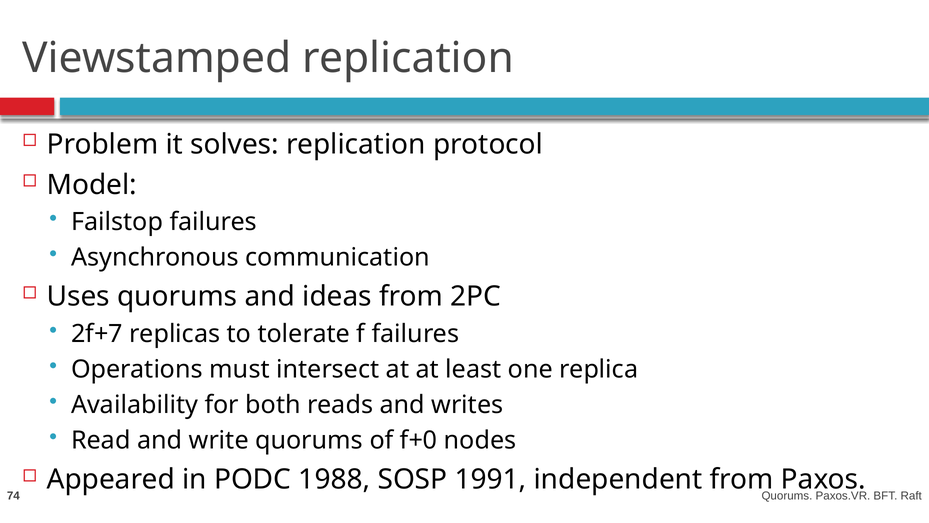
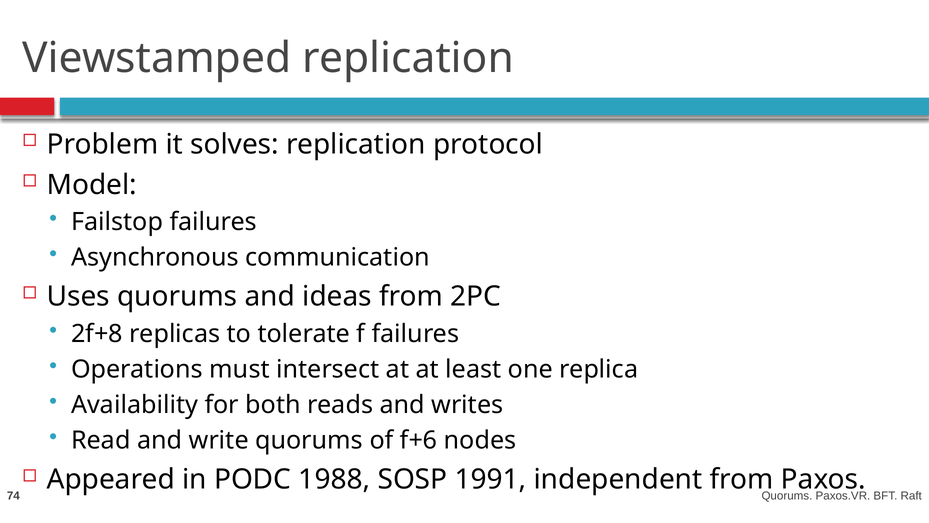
2f+7: 2f+7 -> 2f+8
f+0: f+0 -> f+6
